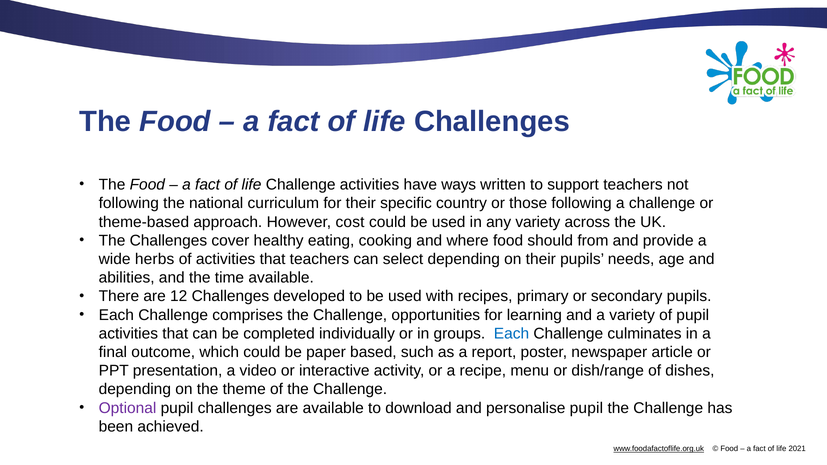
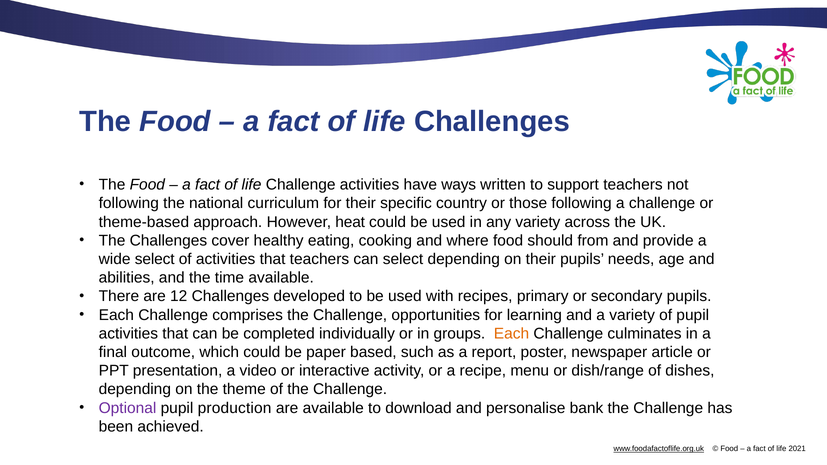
cost: cost -> heat
wide herbs: herbs -> select
Each at (511, 334) colour: blue -> orange
pupil challenges: challenges -> production
personalise pupil: pupil -> bank
